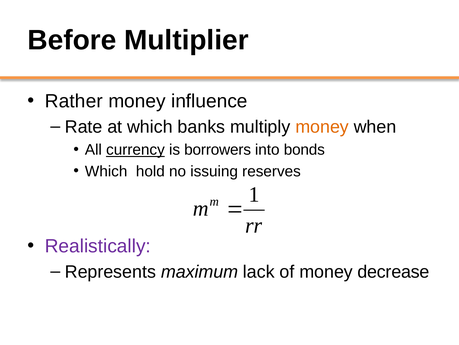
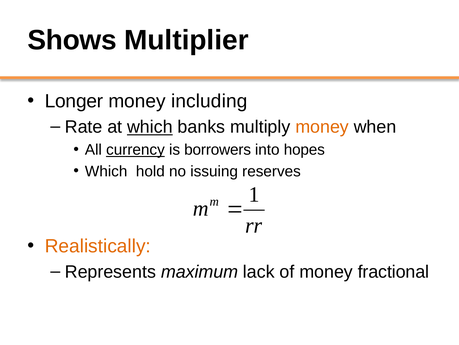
Before: Before -> Shows
Rather: Rather -> Longer
influence: influence -> including
which at (150, 127) underline: none -> present
bonds: bonds -> hopes
Realistically colour: purple -> orange
decrease: decrease -> fractional
